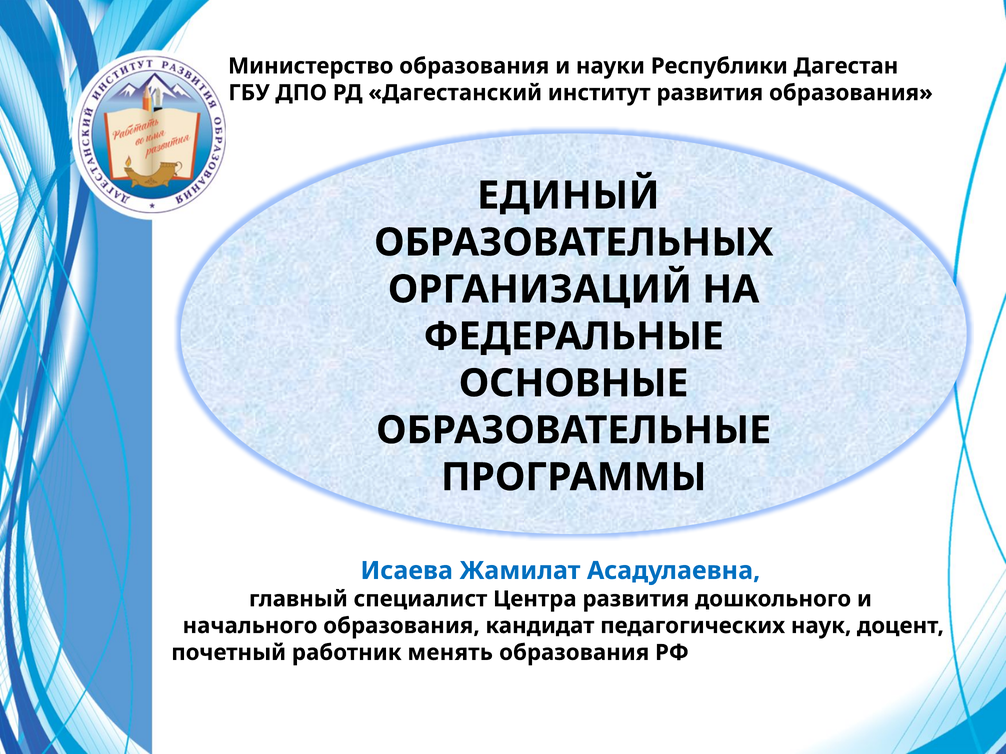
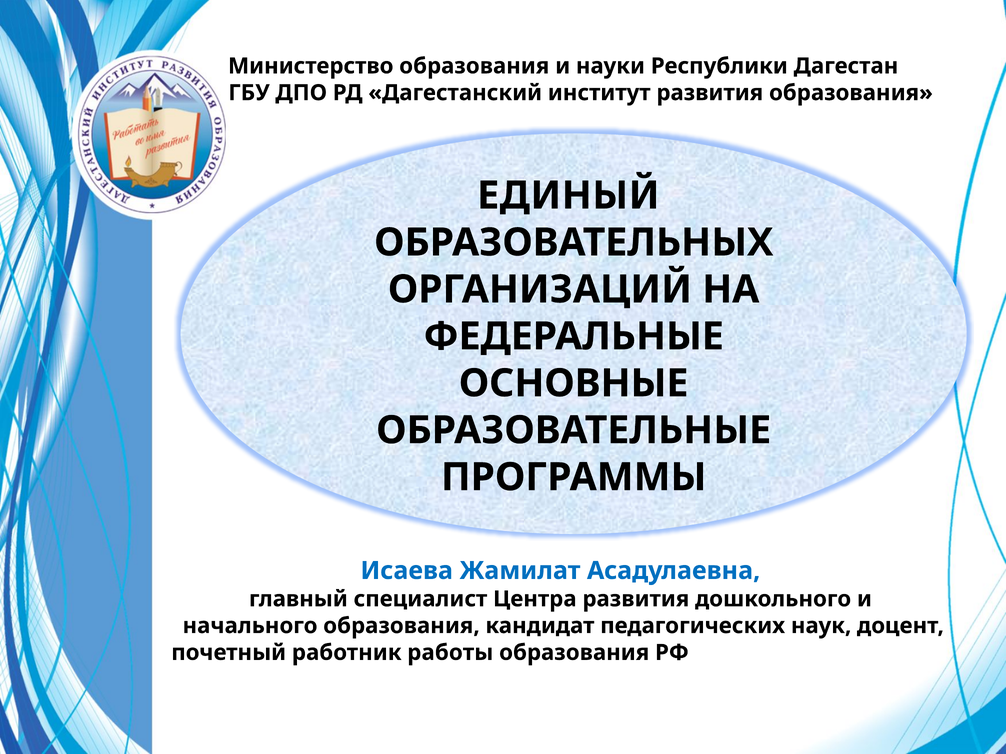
менять: менять -> работы
